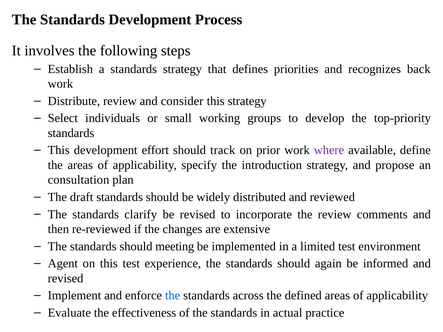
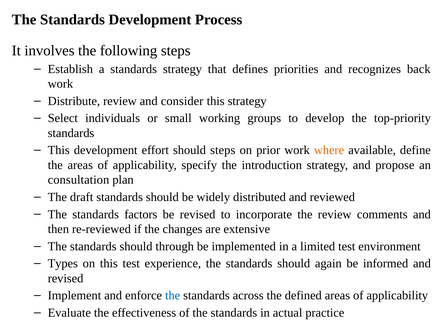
should track: track -> steps
where colour: purple -> orange
clarify: clarify -> factors
meeting: meeting -> through
Agent: Agent -> Types
